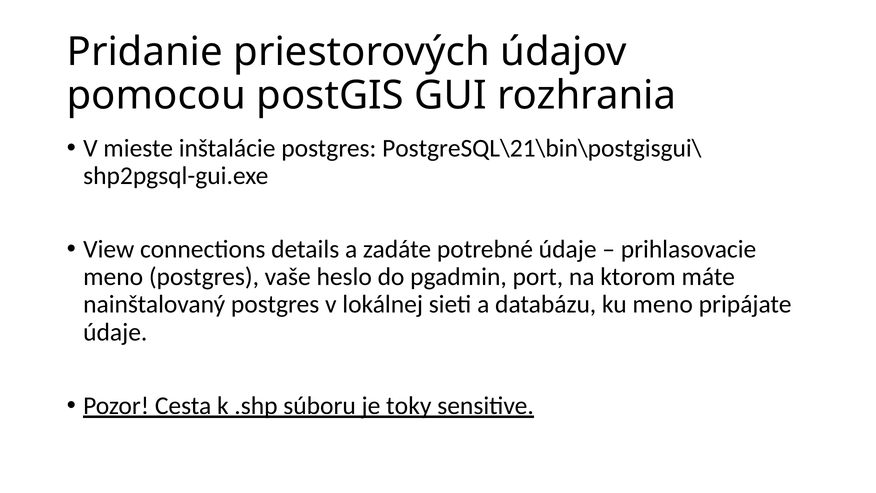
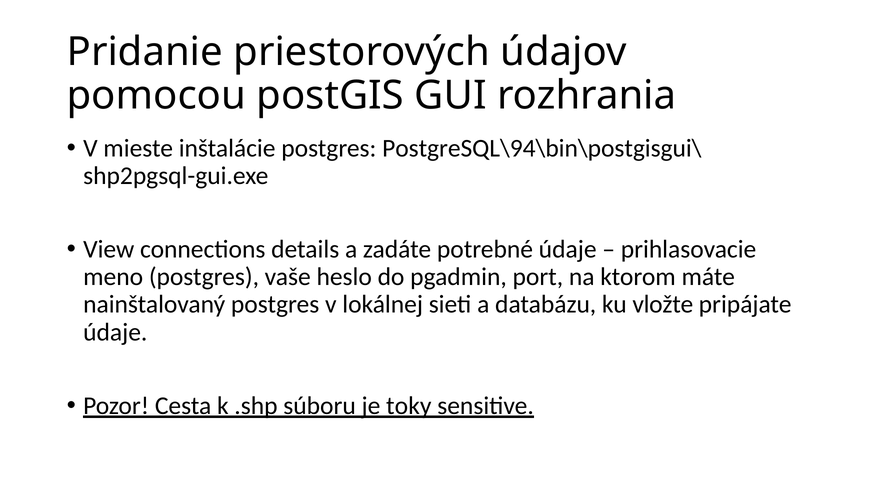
PostgreSQL\21\bin\postgisgui\: PostgreSQL\21\bin\postgisgui\ -> PostgreSQL\94\bin\postgisgui\
ku meno: meno -> vložte
